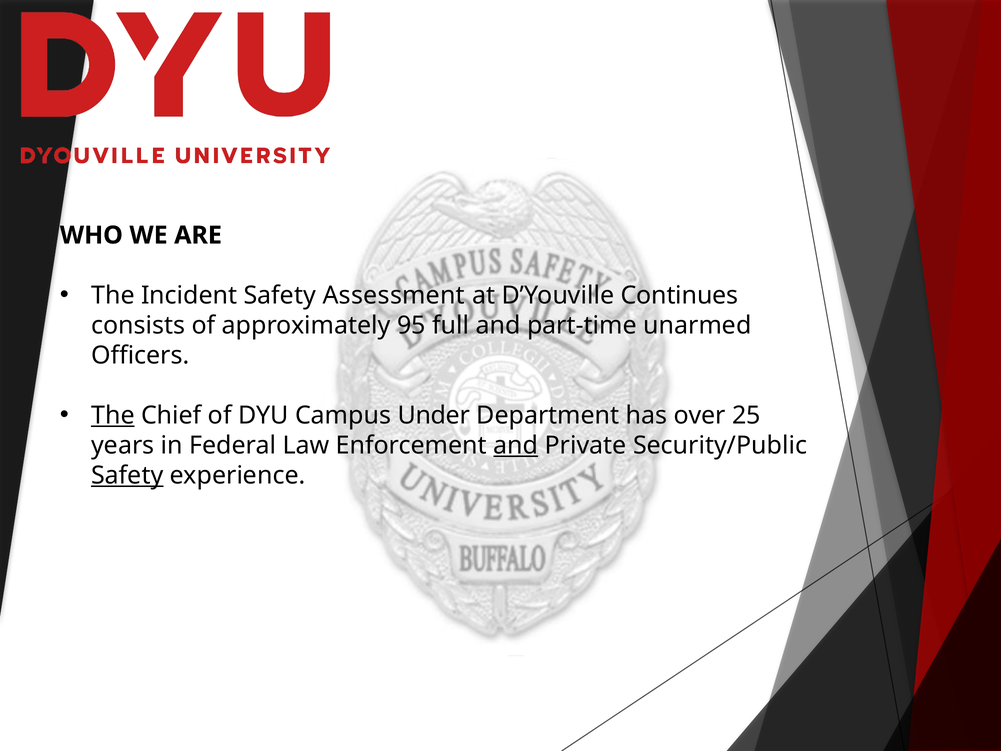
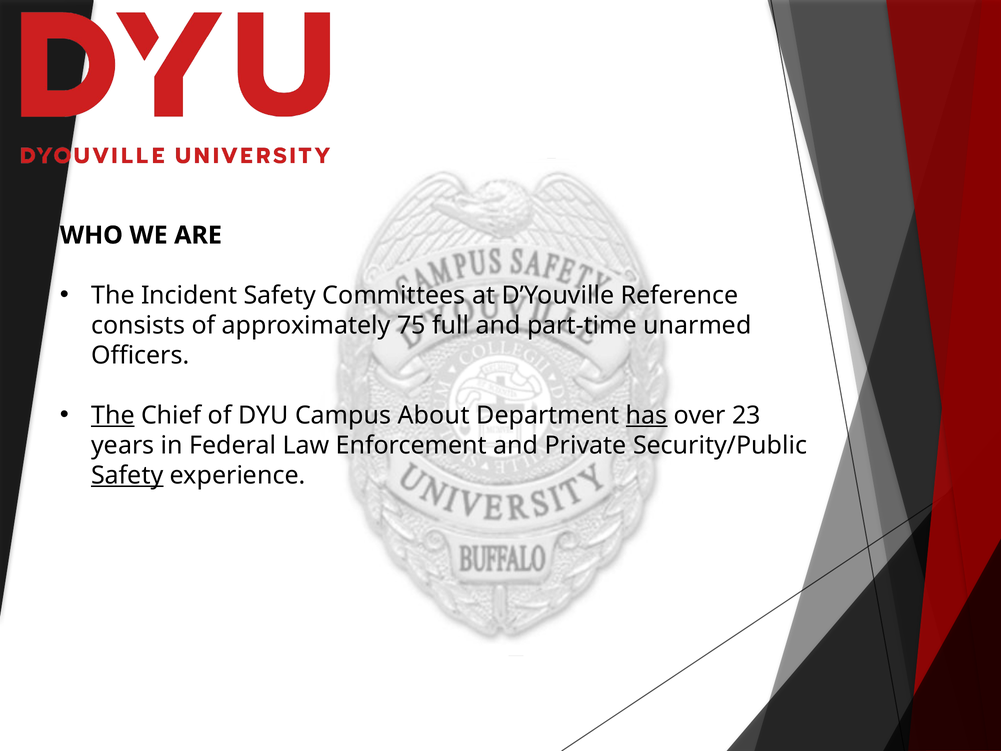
Assessment: Assessment -> Committees
Continues: Continues -> Reference
95: 95 -> 75
Under: Under -> About
has underline: none -> present
25: 25 -> 23
and at (516, 445) underline: present -> none
